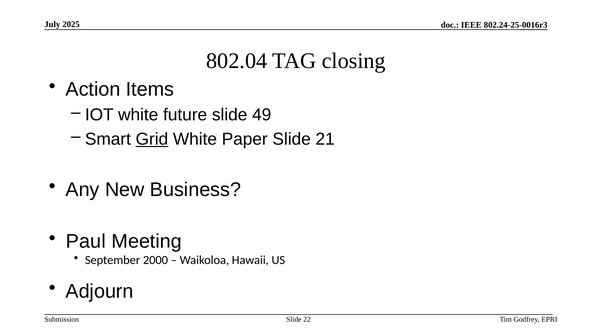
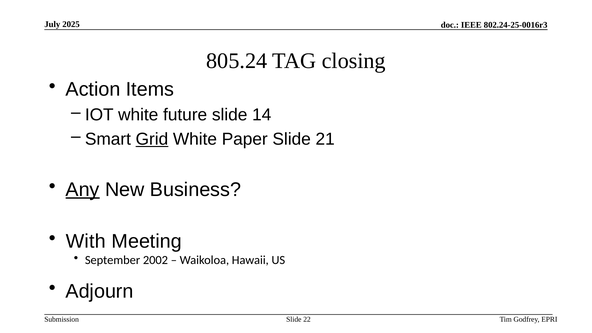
802.04: 802.04 -> 805.24
49: 49 -> 14
Any underline: none -> present
Paul: Paul -> With
2000: 2000 -> 2002
